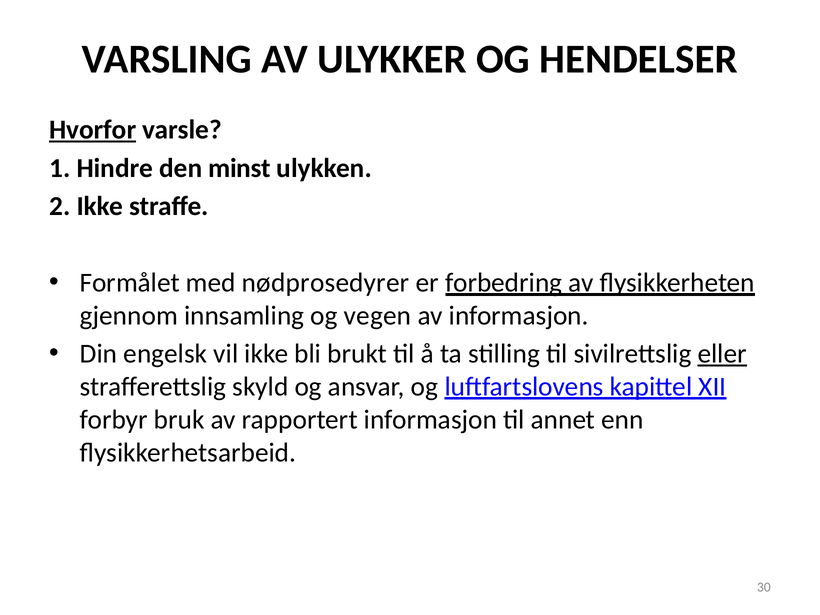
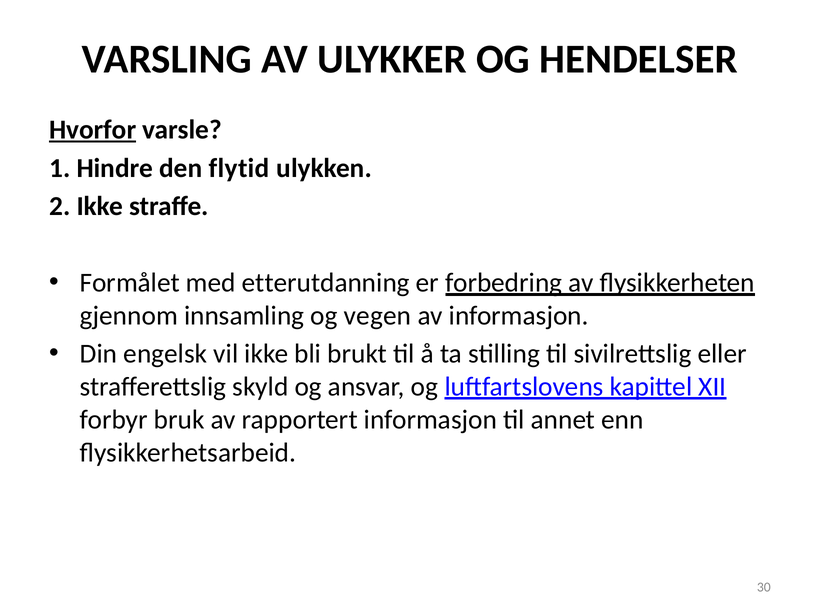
minst: minst -> flytid
nødprosedyrer: nødprosedyrer -> etterutdanning
eller underline: present -> none
